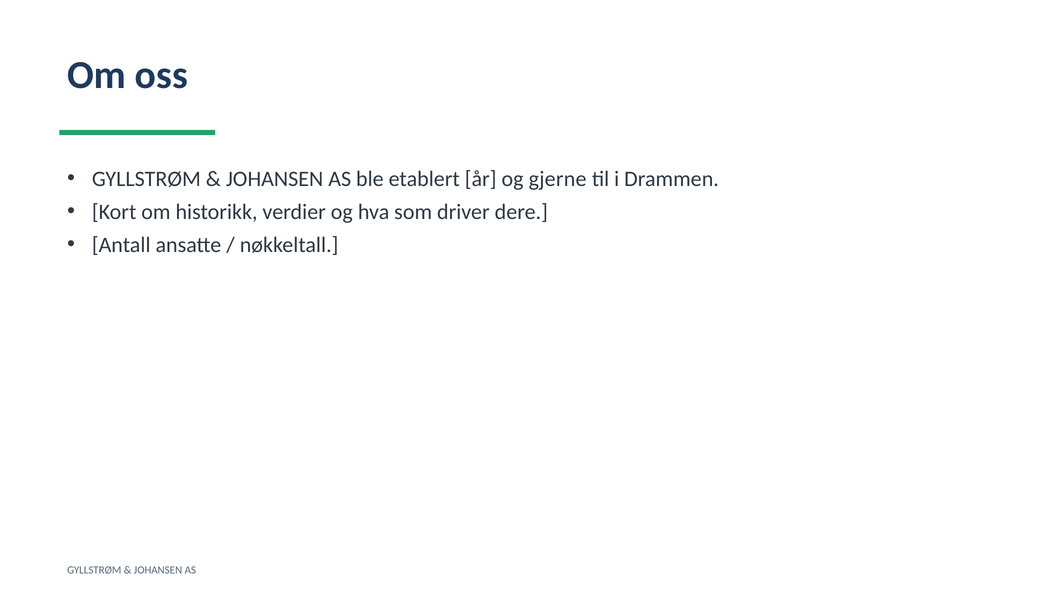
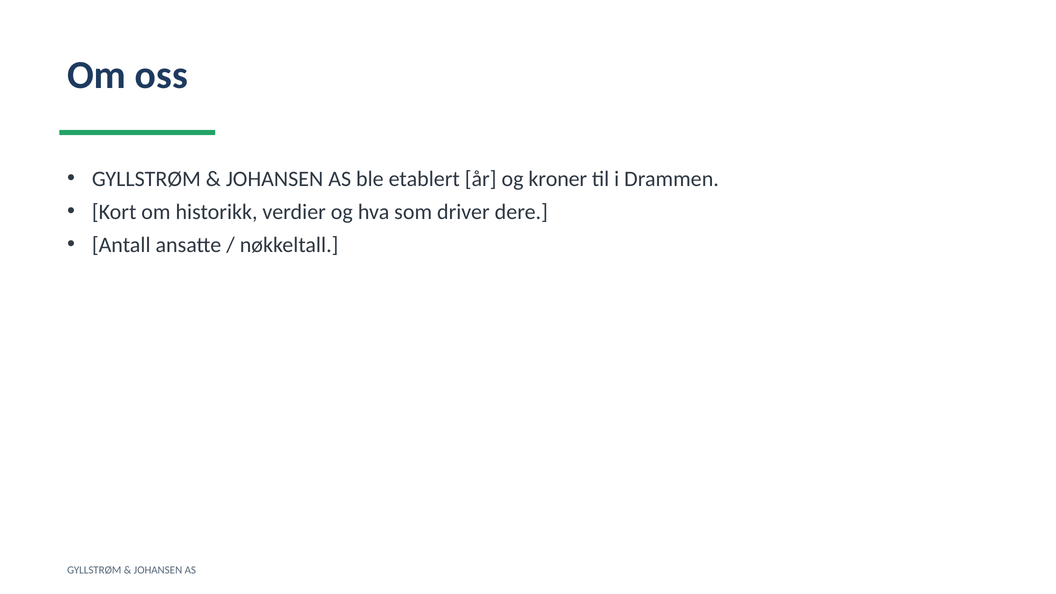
gjerne: gjerne -> kroner
